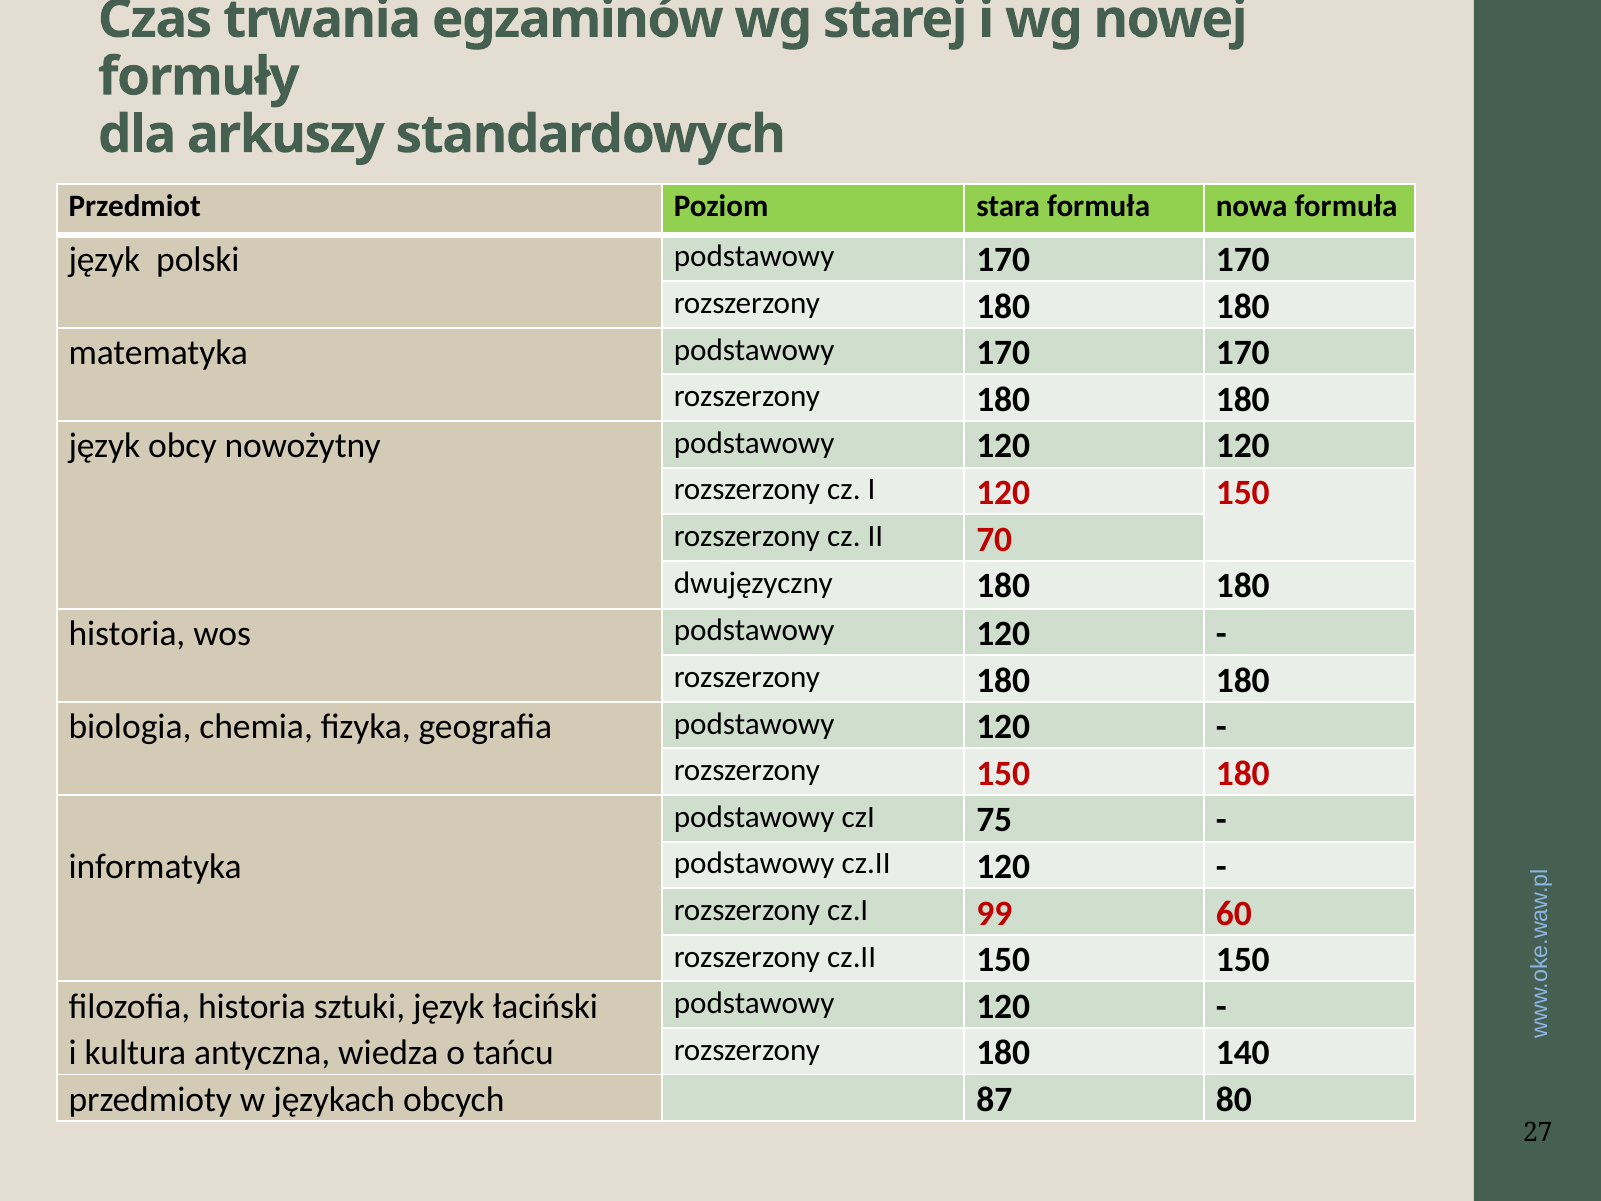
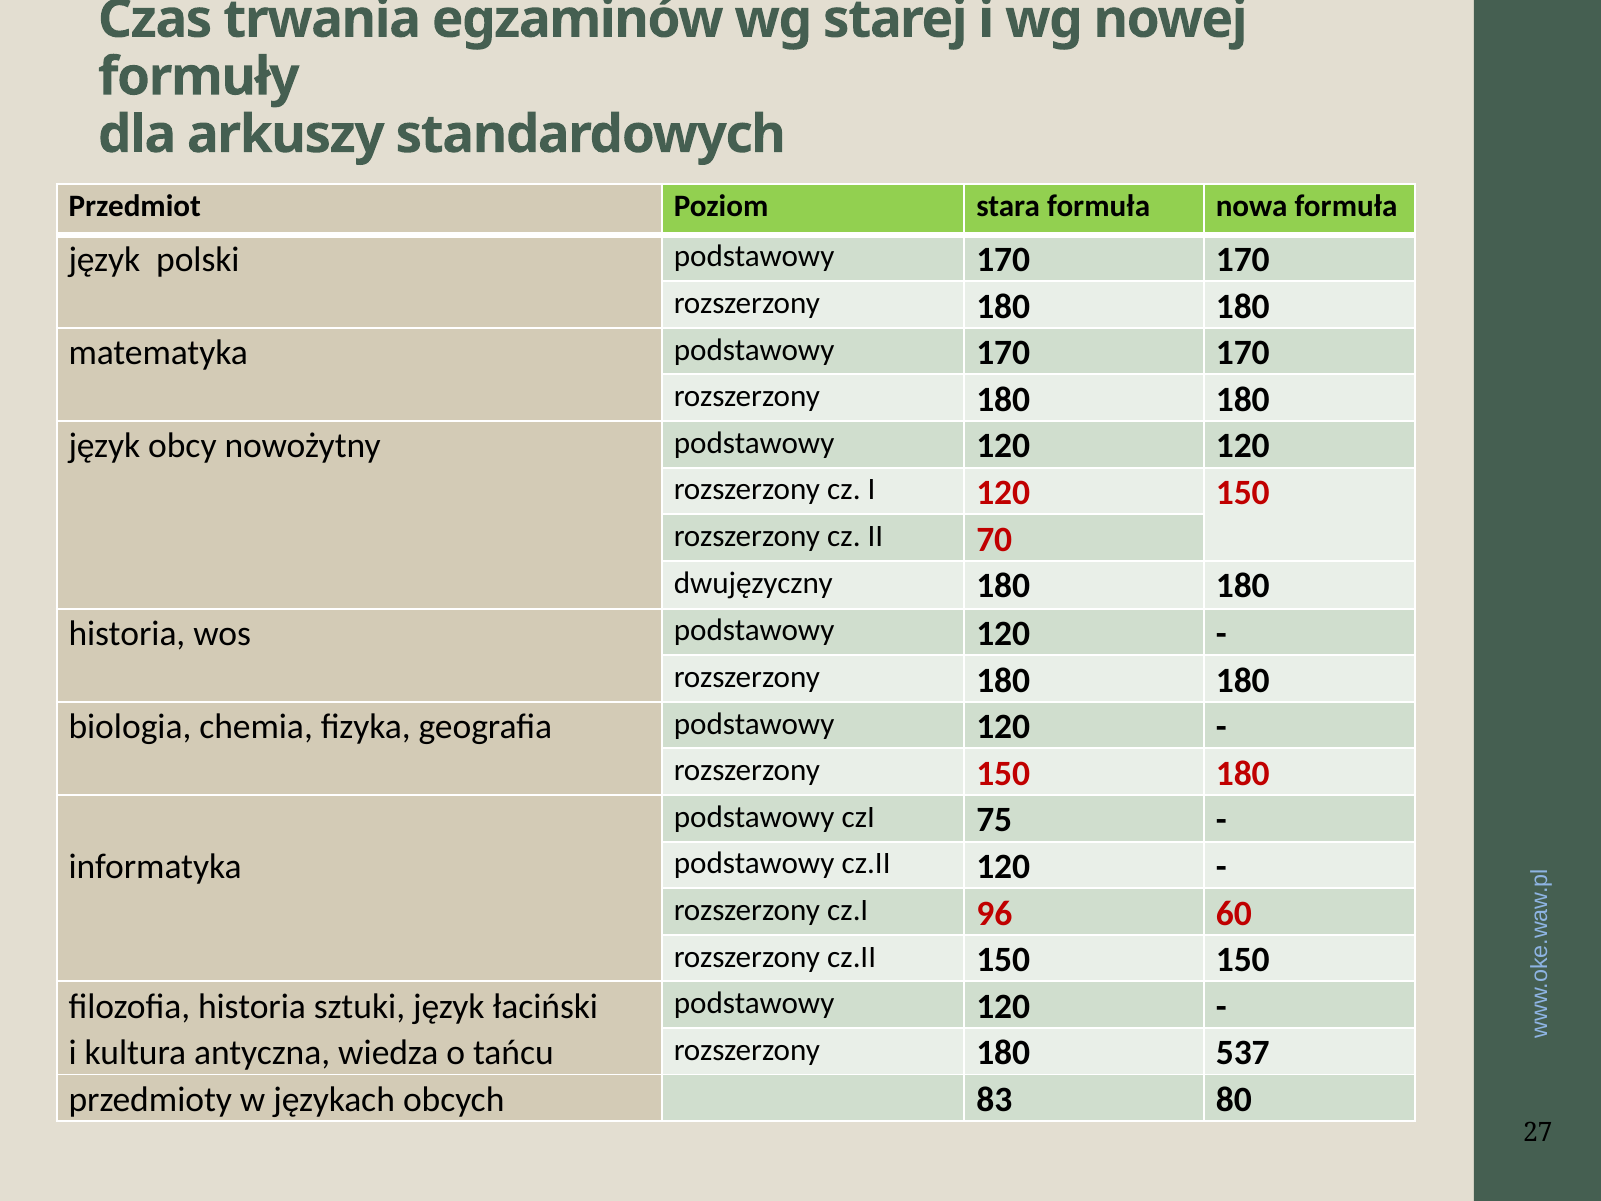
99: 99 -> 96
140: 140 -> 537
87: 87 -> 83
